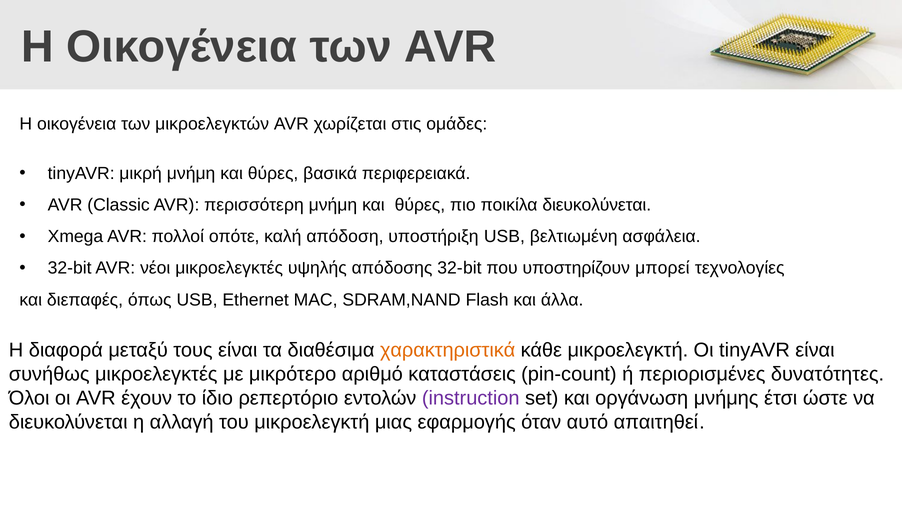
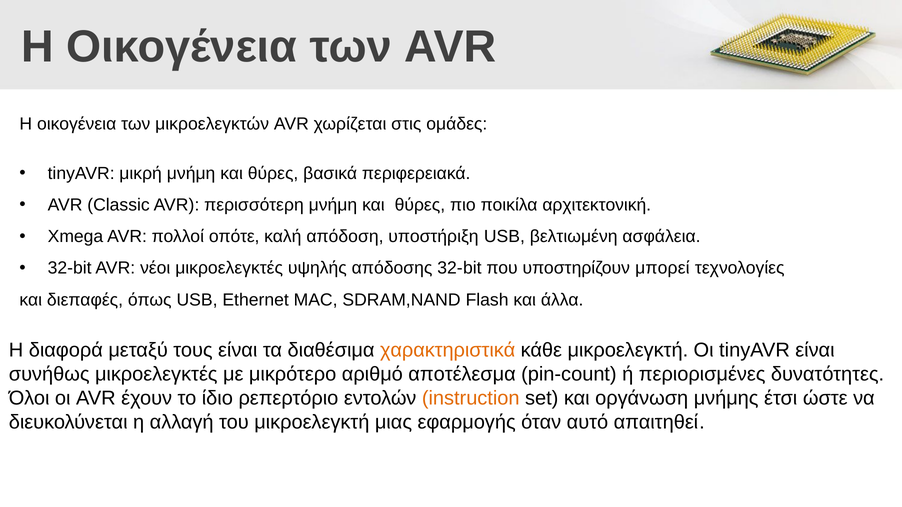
ποικίλα διευκολύνεται: διευκολύνεται -> αρχιτεκτονική
καταστάσεις: καταστάσεις -> αποτέλεσμα
instruction colour: purple -> orange
